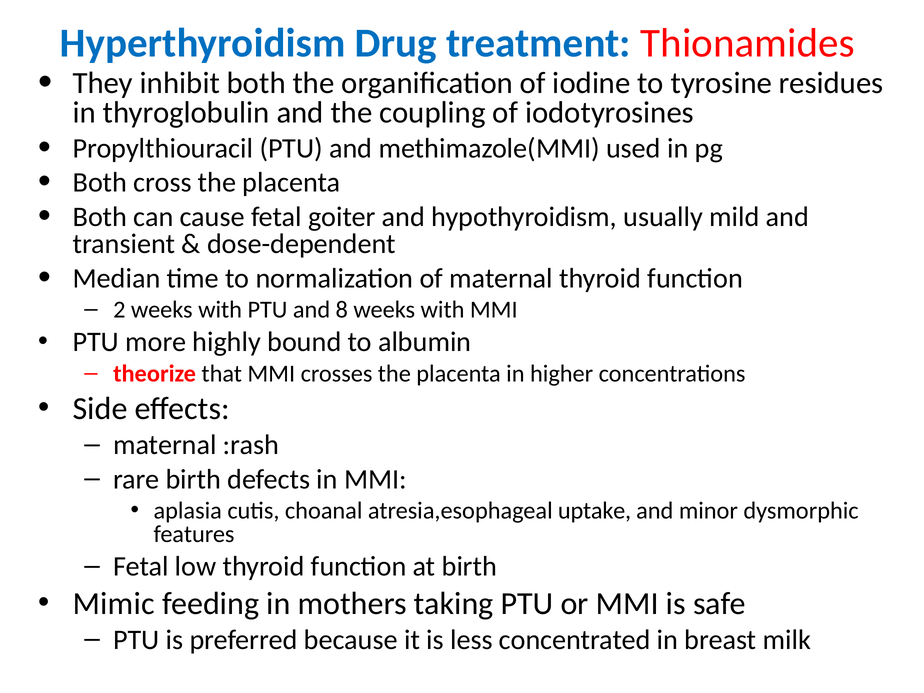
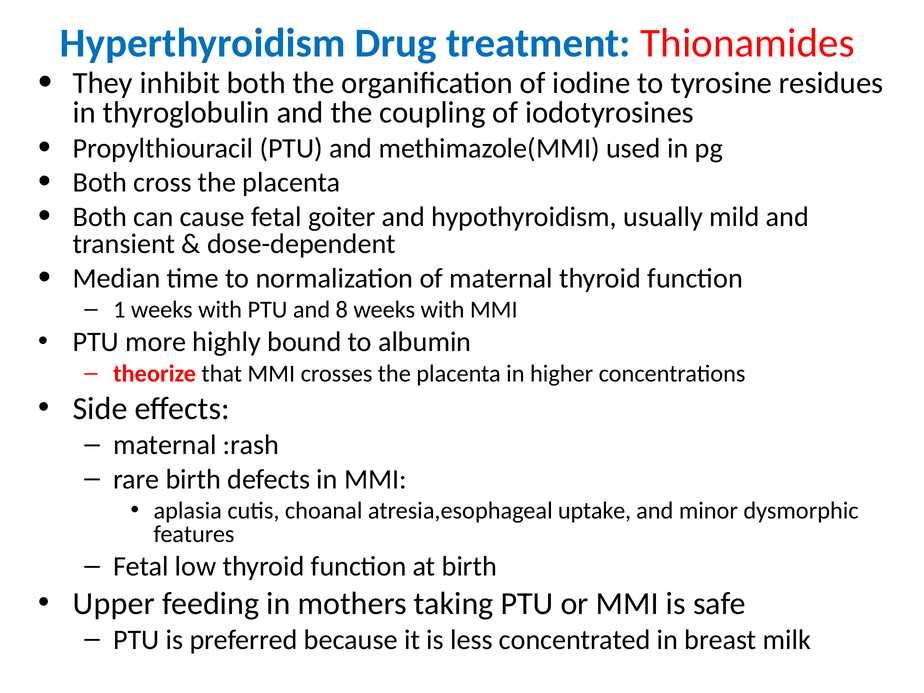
2: 2 -> 1
Mimic: Mimic -> Upper
